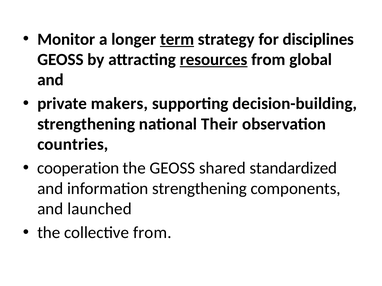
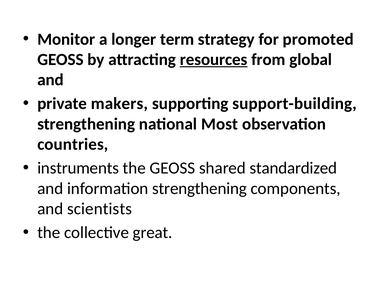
term underline: present -> none
disciplines: disciplines -> promoted
decision-building: decision-building -> support-building
Their: Their -> Most
cooperation: cooperation -> instruments
launched: launched -> scientists
collective from: from -> great
